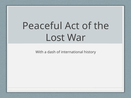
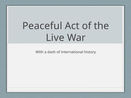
Lost: Lost -> Live
